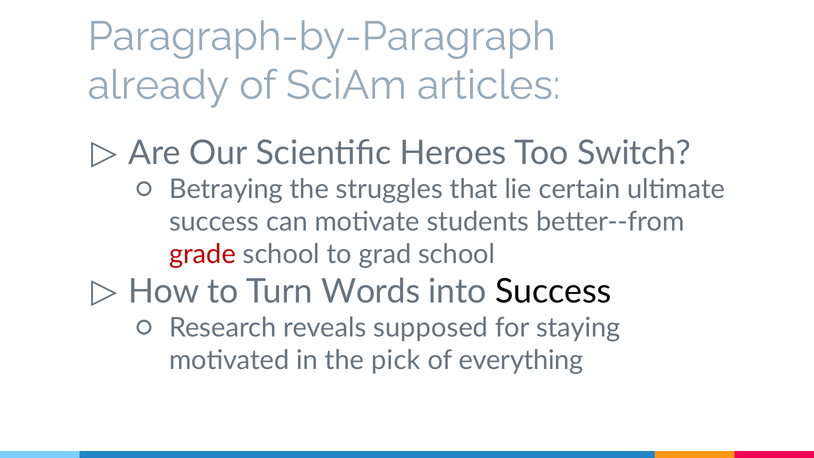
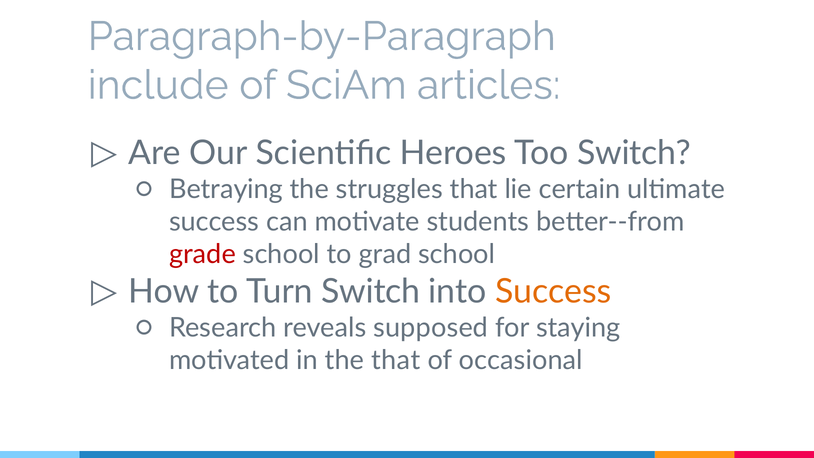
already: already -> include
Turn Words: Words -> Switch
Success at (553, 292) colour: black -> orange
the pick: pick -> that
everything: everything -> occasional
